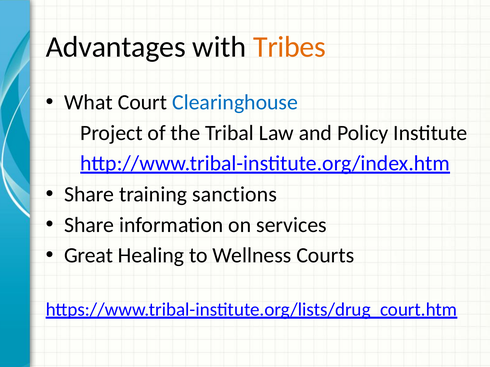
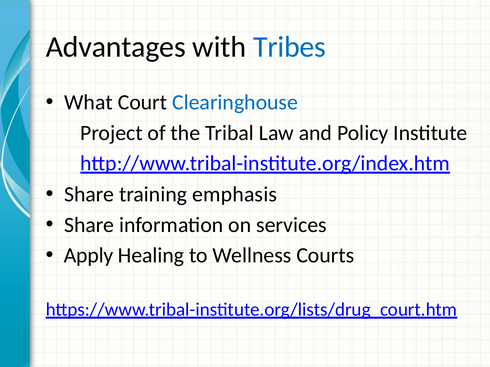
Tribes colour: orange -> blue
sanctions: sanctions -> emphasis
Great: Great -> Apply
